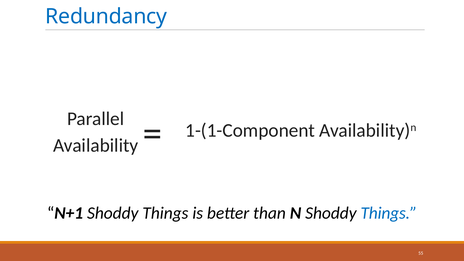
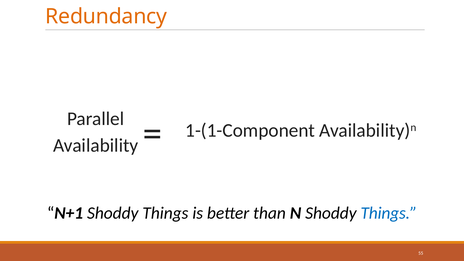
Redundancy colour: blue -> orange
